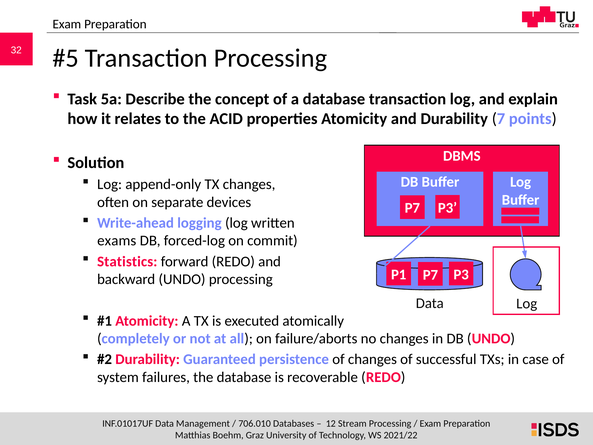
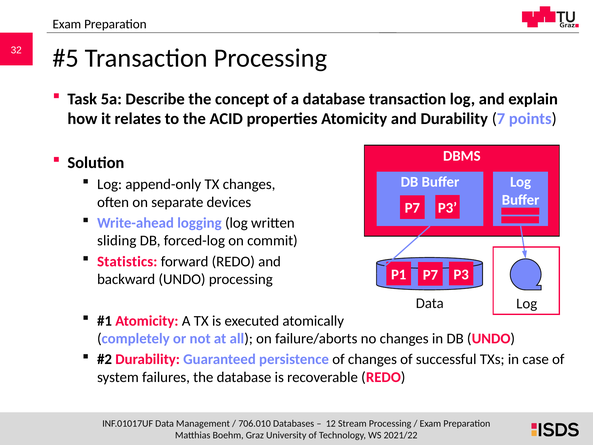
exams: exams -> sliding
